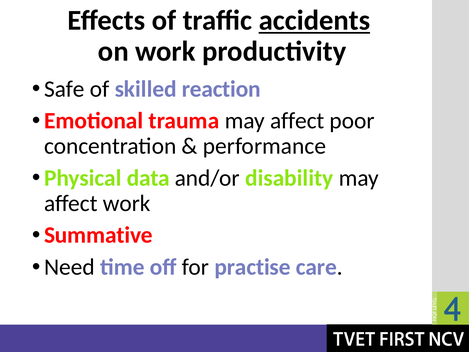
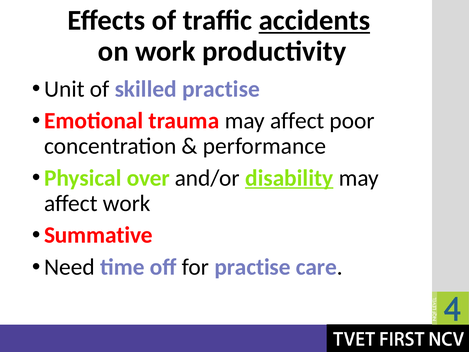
Safe: Safe -> Unit
skilled reaction: reaction -> practise
data: data -> over
disability underline: none -> present
